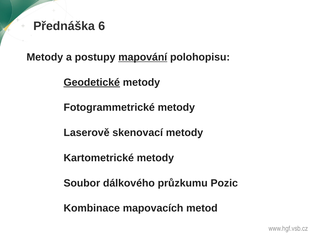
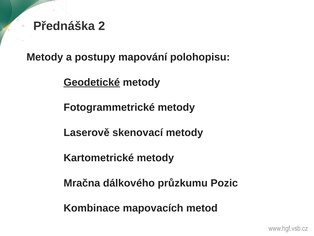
6: 6 -> 2
mapování underline: present -> none
Soubor: Soubor -> Mračna
